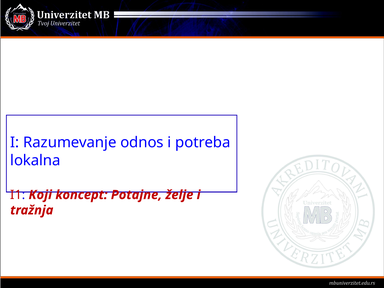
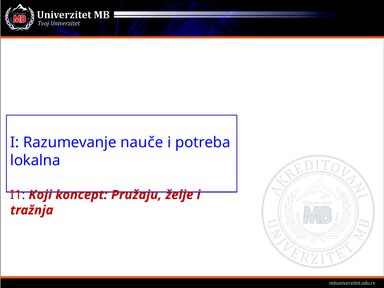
odnos: odnos -> nauče
Potajne: Potajne -> Pružaju
